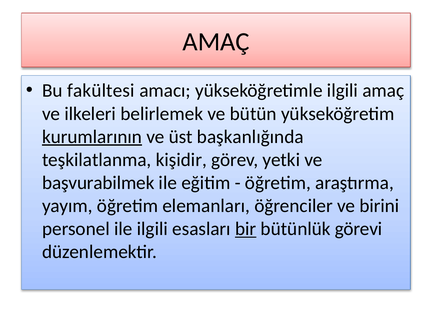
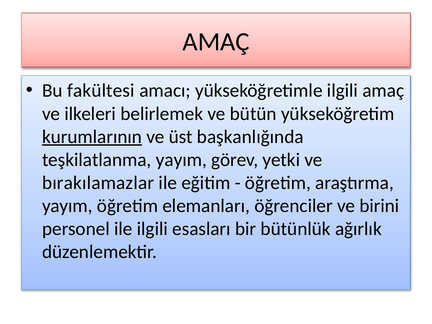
teşkilatlanma kişidir: kişidir -> yayım
başvurabilmek: başvurabilmek -> bırakılamazlar
bir underline: present -> none
görevi: görevi -> ağırlık
